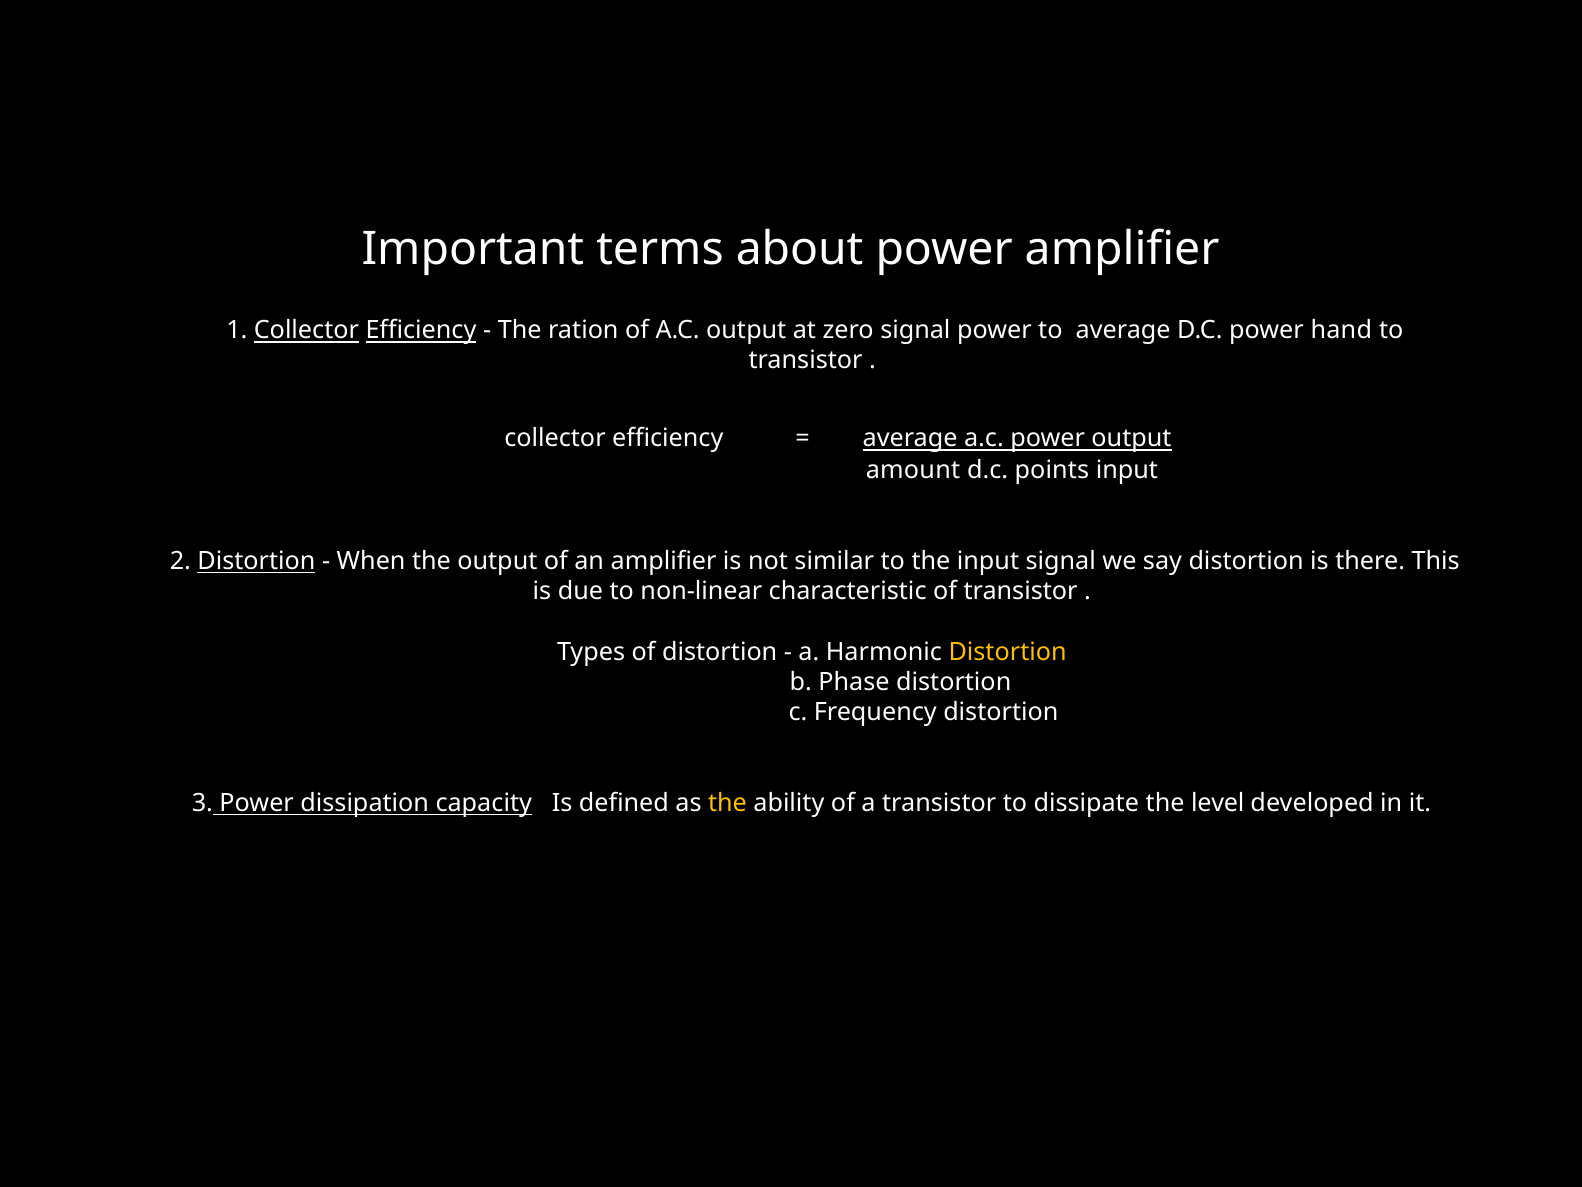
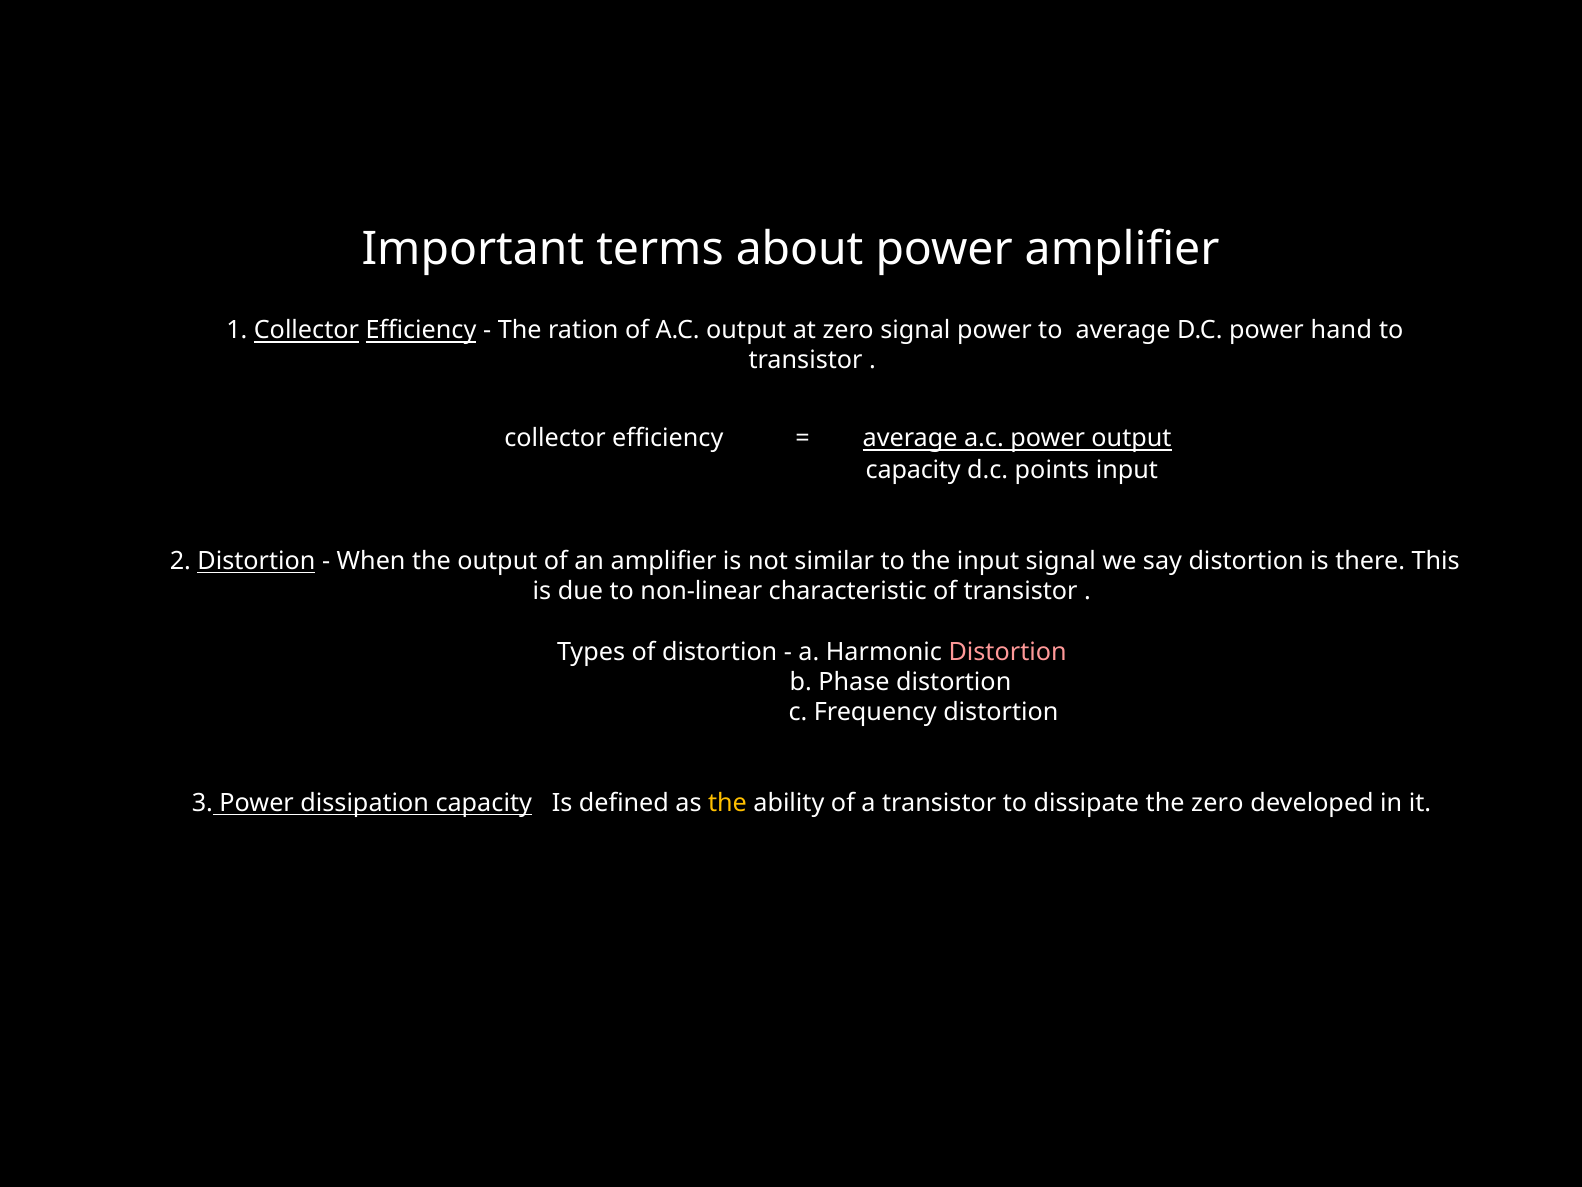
amount at (913, 470): amount -> capacity
Distortion at (1008, 651) colour: yellow -> pink
the level: level -> zero
